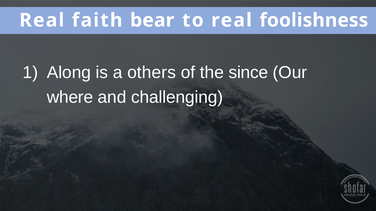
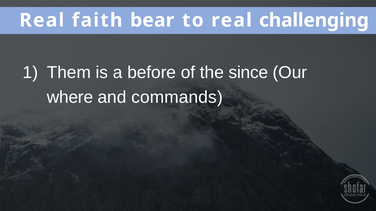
foolishness: foolishness -> challenging
Along: Along -> Them
others: others -> before
challenging: challenging -> commands
